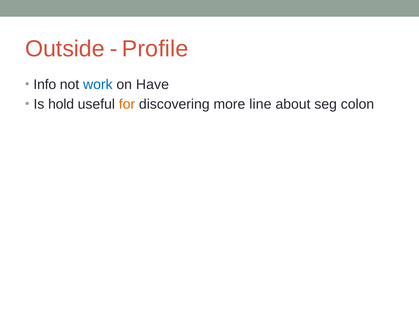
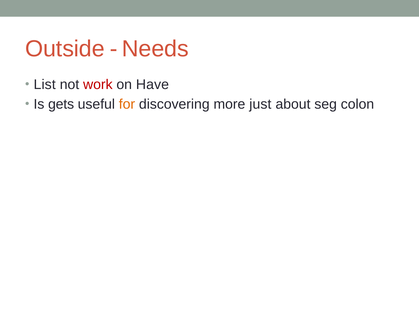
Profile: Profile -> Needs
Info: Info -> List
work colour: blue -> red
hold: hold -> gets
line: line -> just
